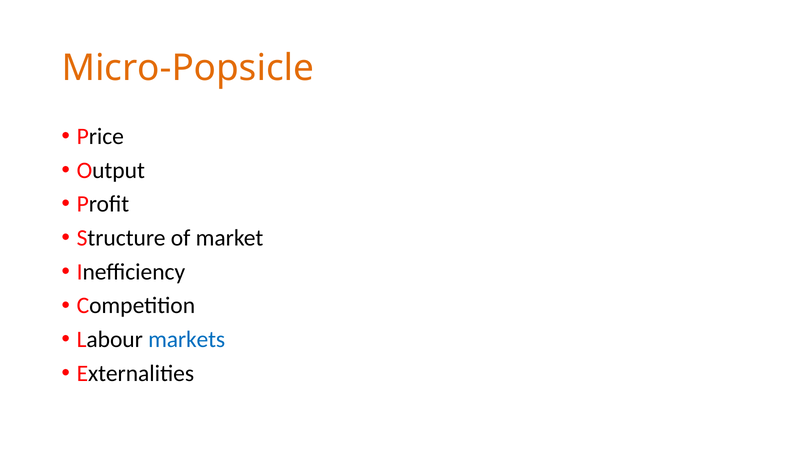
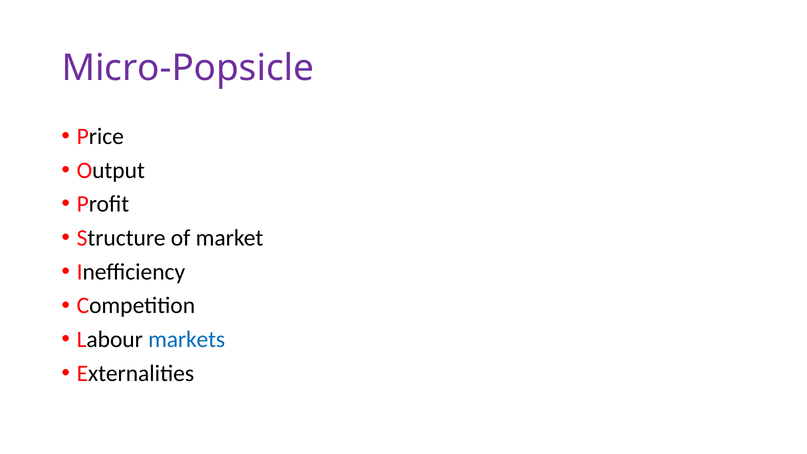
Micro-Popsicle colour: orange -> purple
